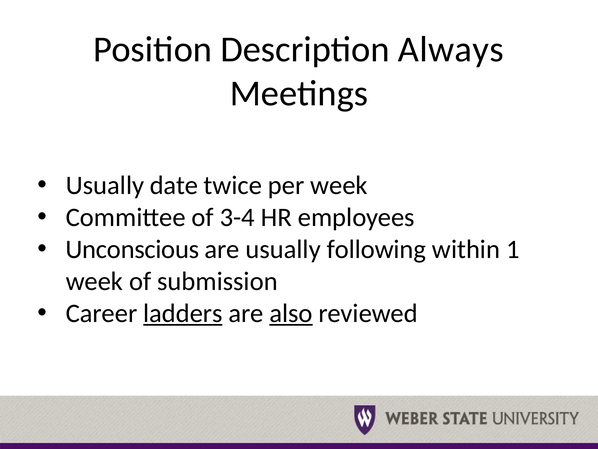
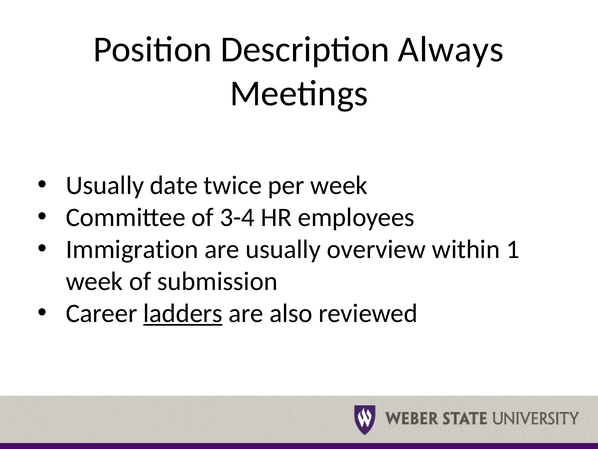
Unconscious: Unconscious -> Immigration
following: following -> overview
also underline: present -> none
